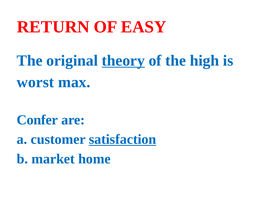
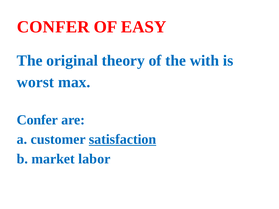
RETURN at (53, 27): RETURN -> CONFER
theory underline: present -> none
high: high -> with
home: home -> labor
